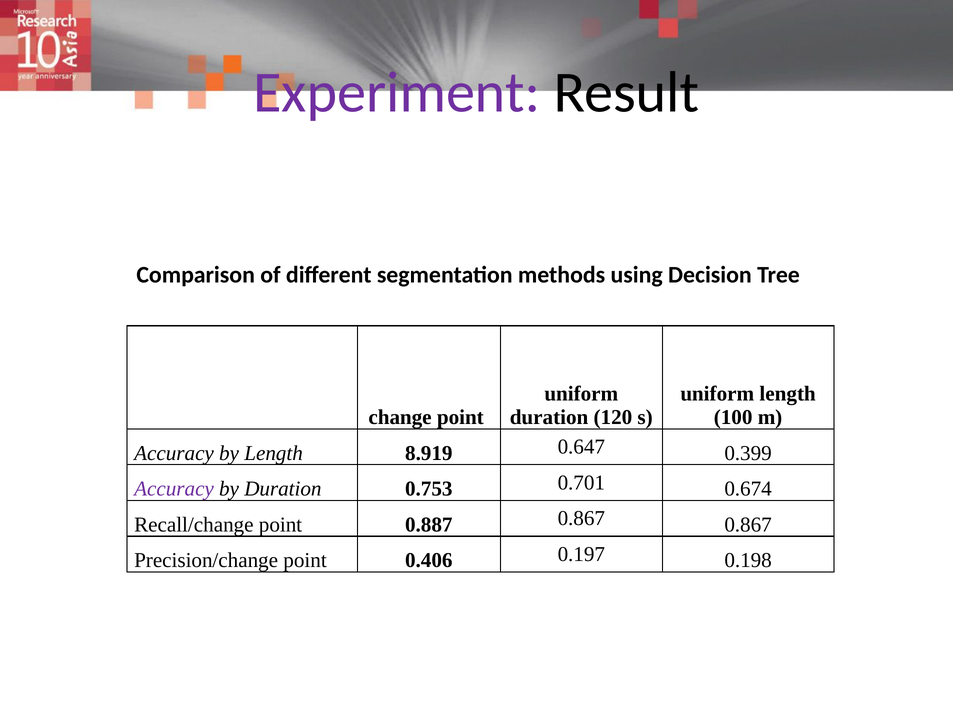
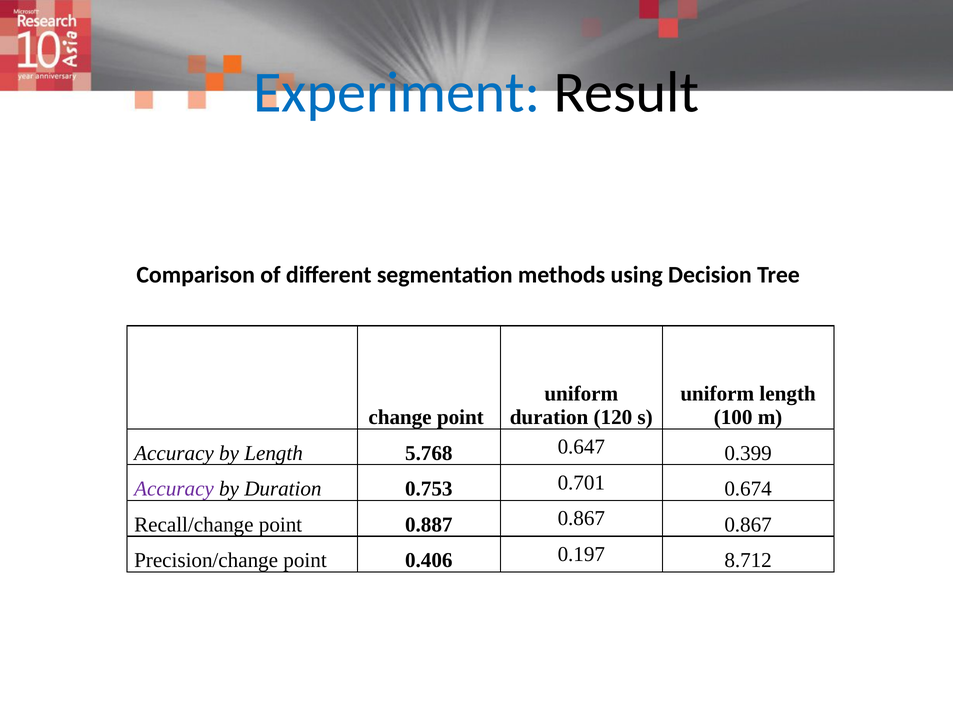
Experiment colour: purple -> blue
8.919: 8.919 -> 5.768
0.198: 0.198 -> 8.712
